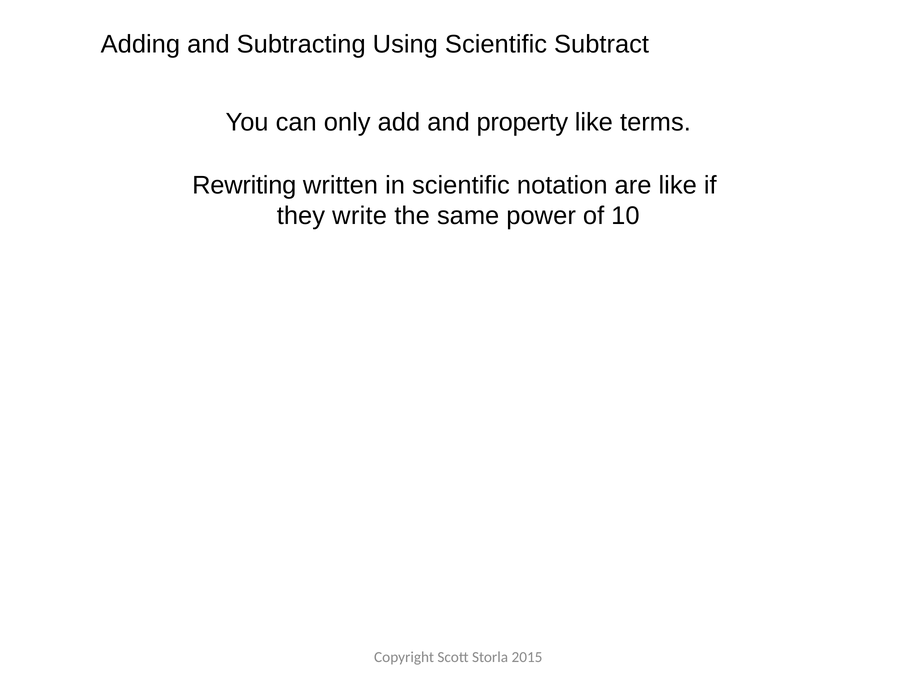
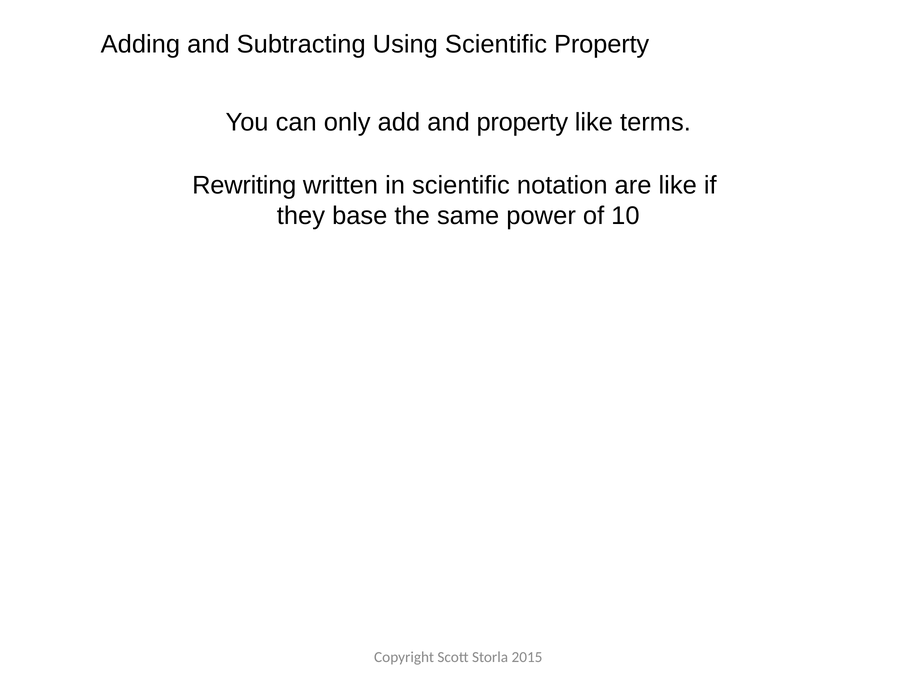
Scientific Subtract: Subtract -> Property
write: write -> base
